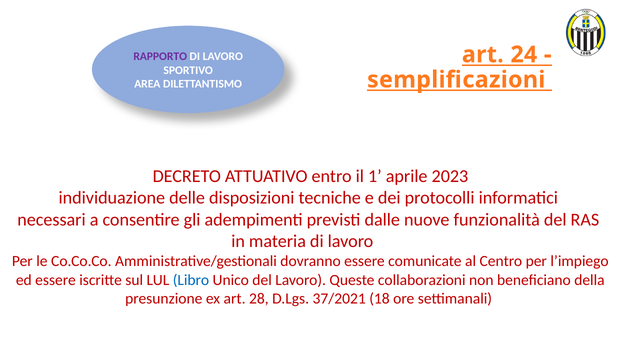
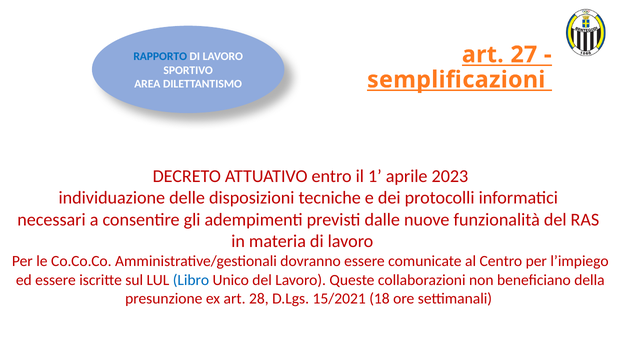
24: 24 -> 27
RAPPORTO colour: purple -> blue
37/2021: 37/2021 -> 15/2021
